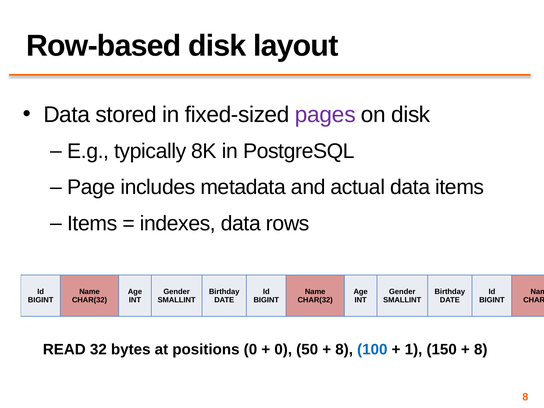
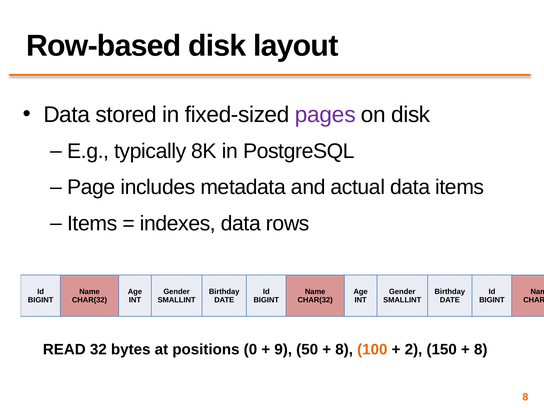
0 at (283, 350): 0 -> 9
100 colour: blue -> orange
1: 1 -> 2
